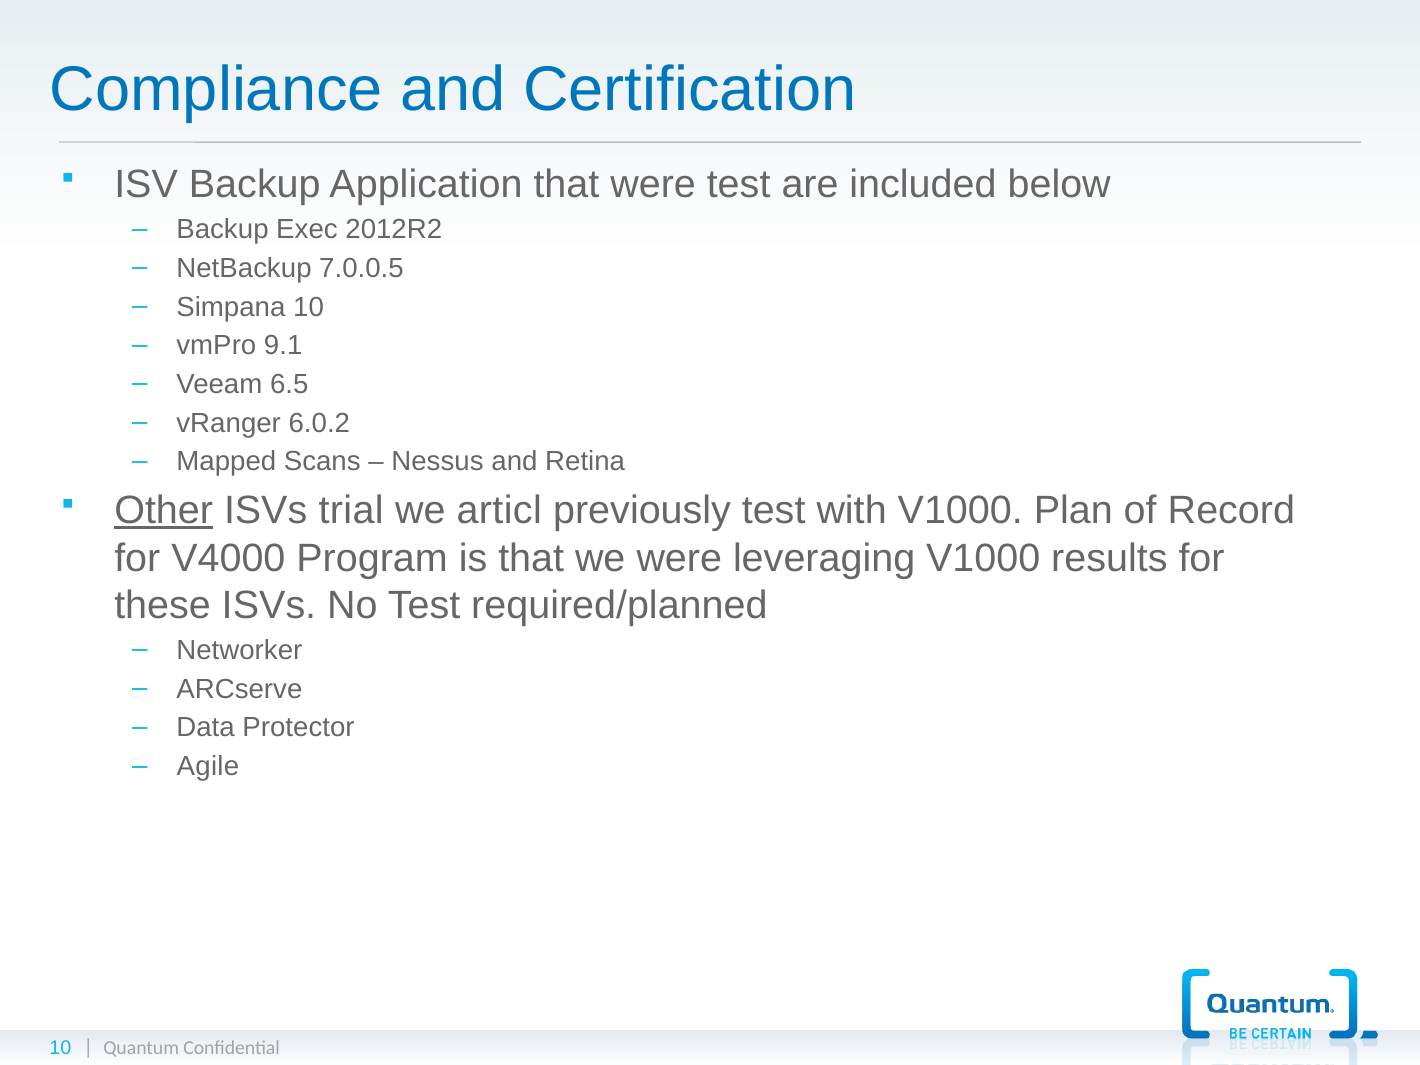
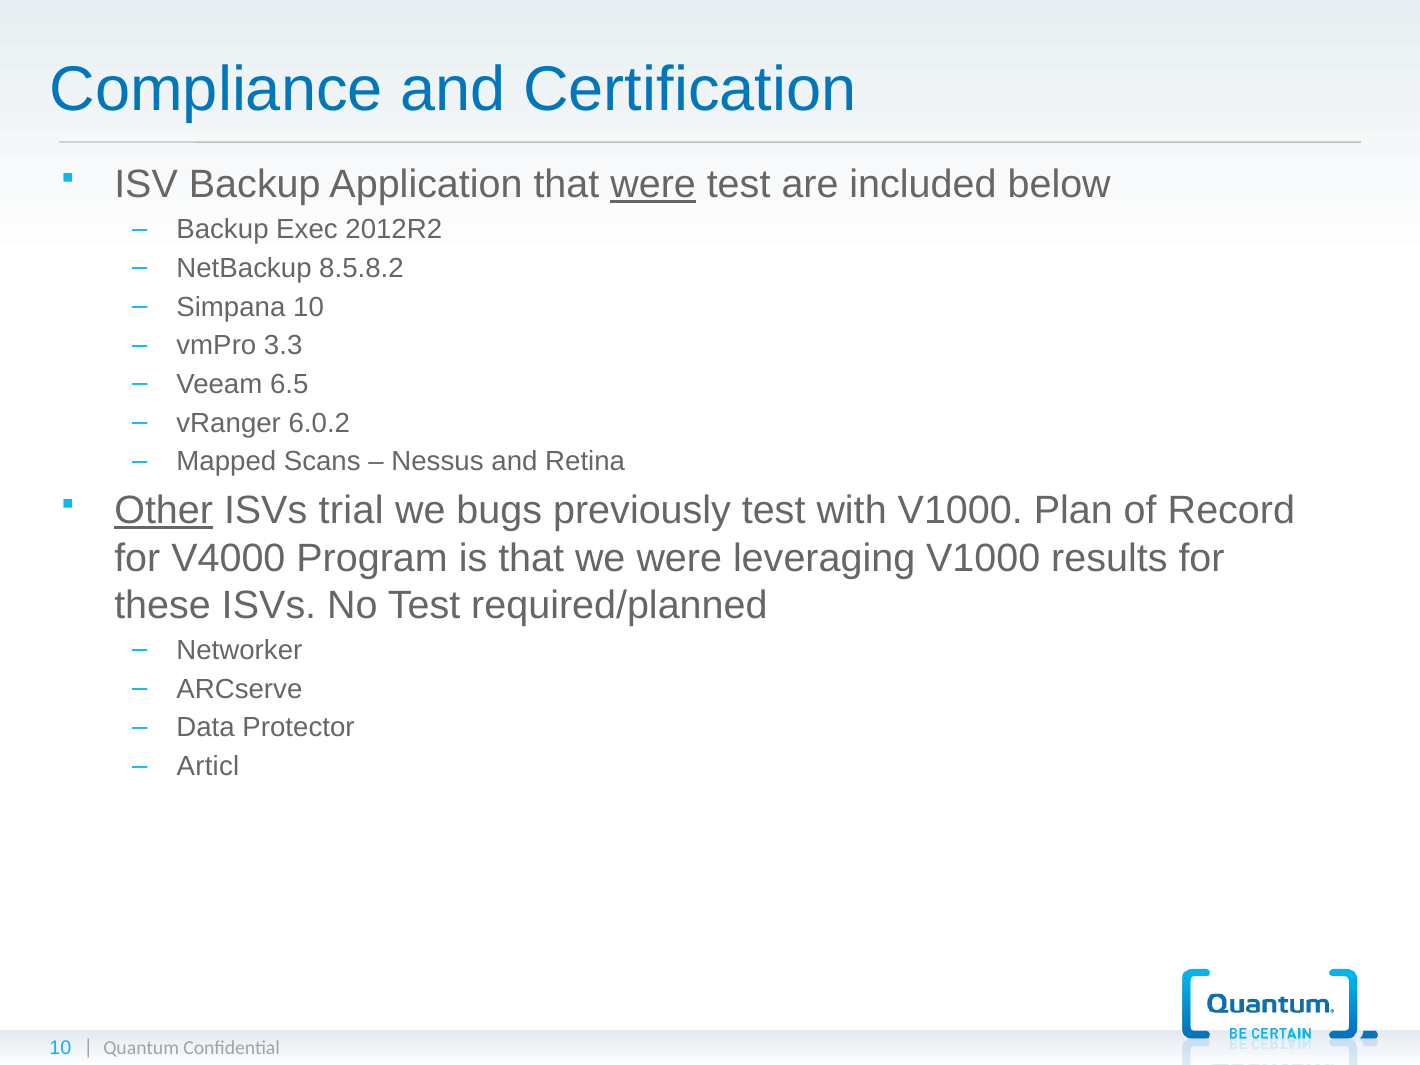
were at (653, 185) underline: none -> present
7.0.0.5: 7.0.0.5 -> 8.5.8.2
9.1: 9.1 -> 3.3
articl: articl -> bugs
Agile: Agile -> Articl
